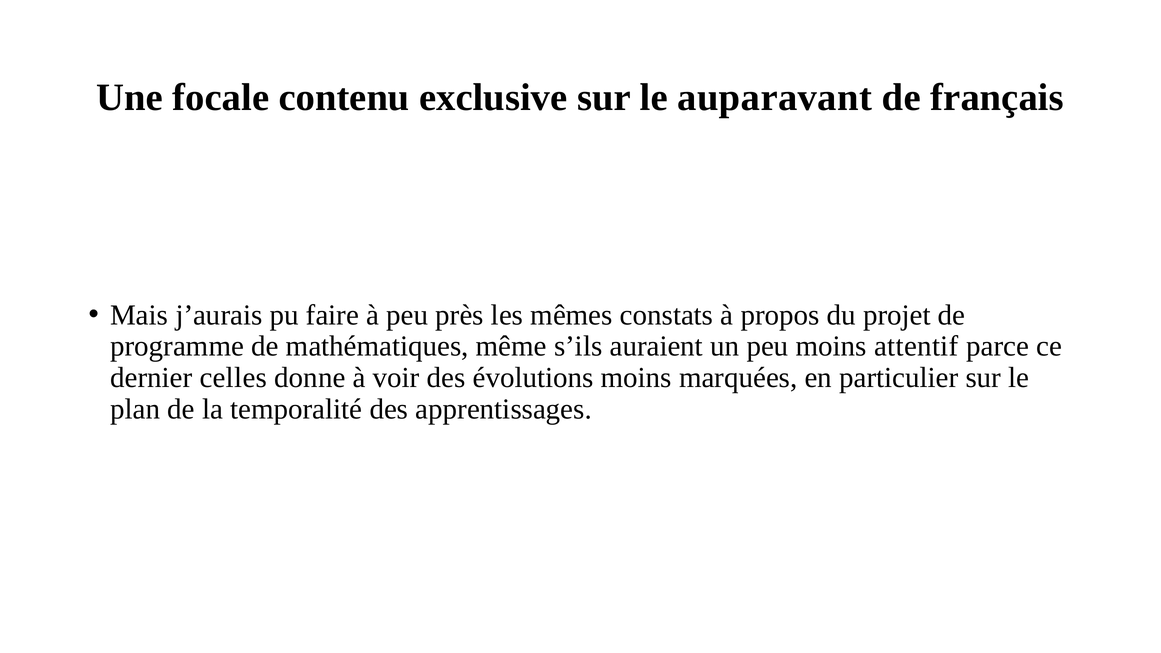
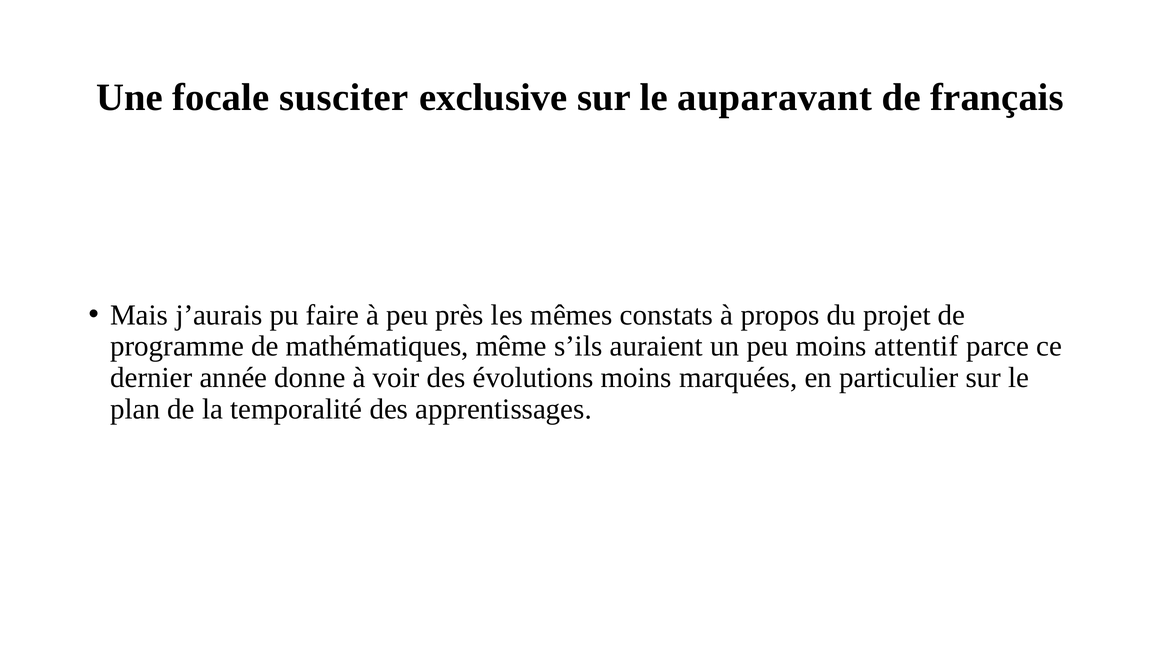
contenu: contenu -> susciter
celles: celles -> année
